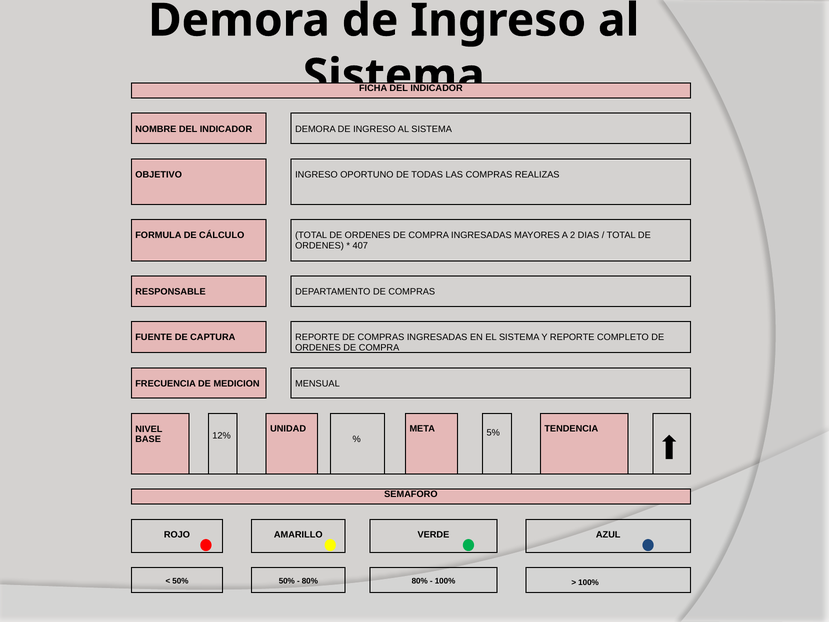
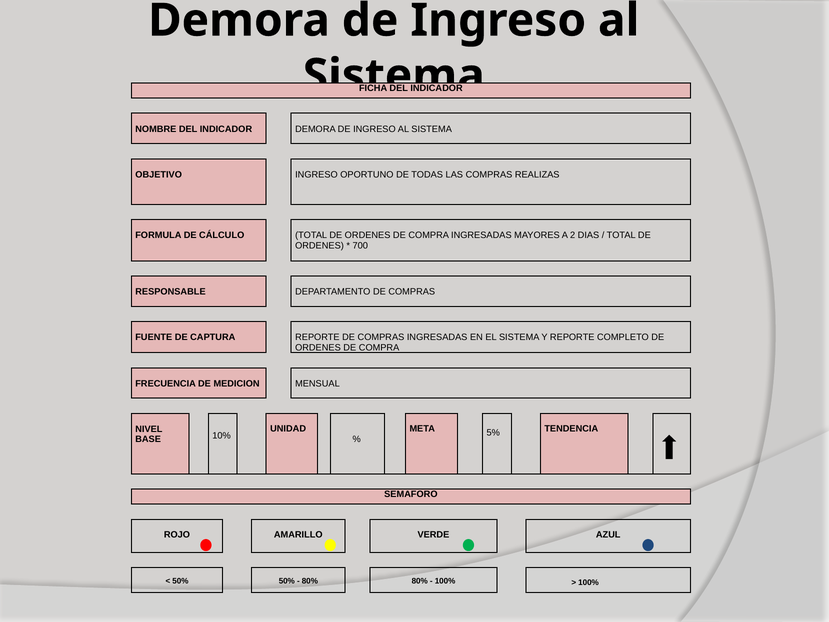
407: 407 -> 700
12%: 12% -> 10%
